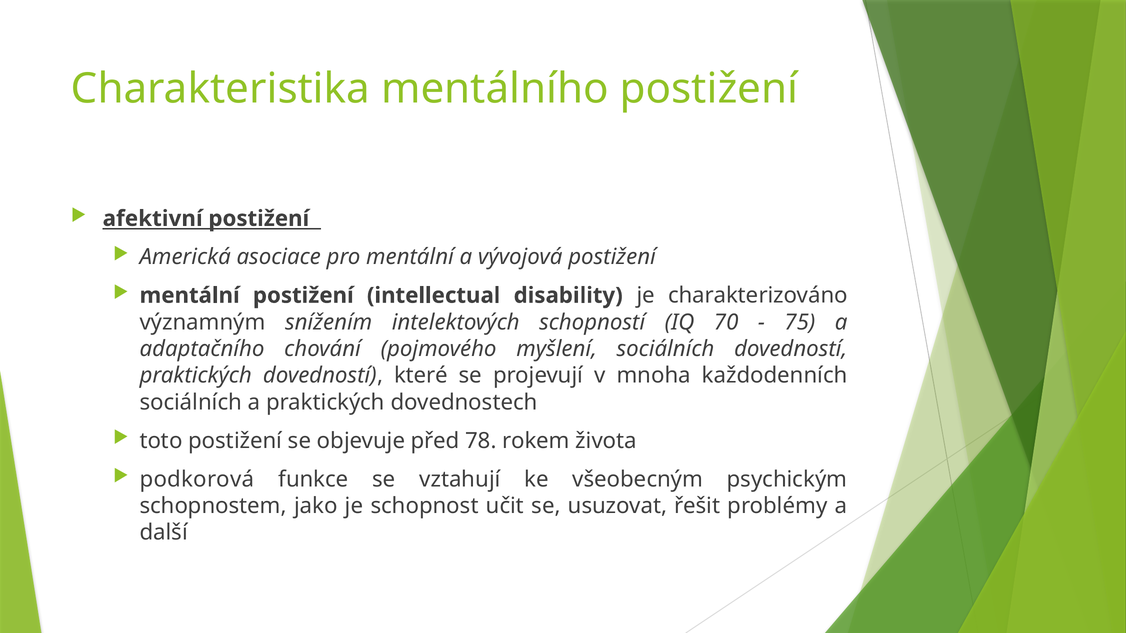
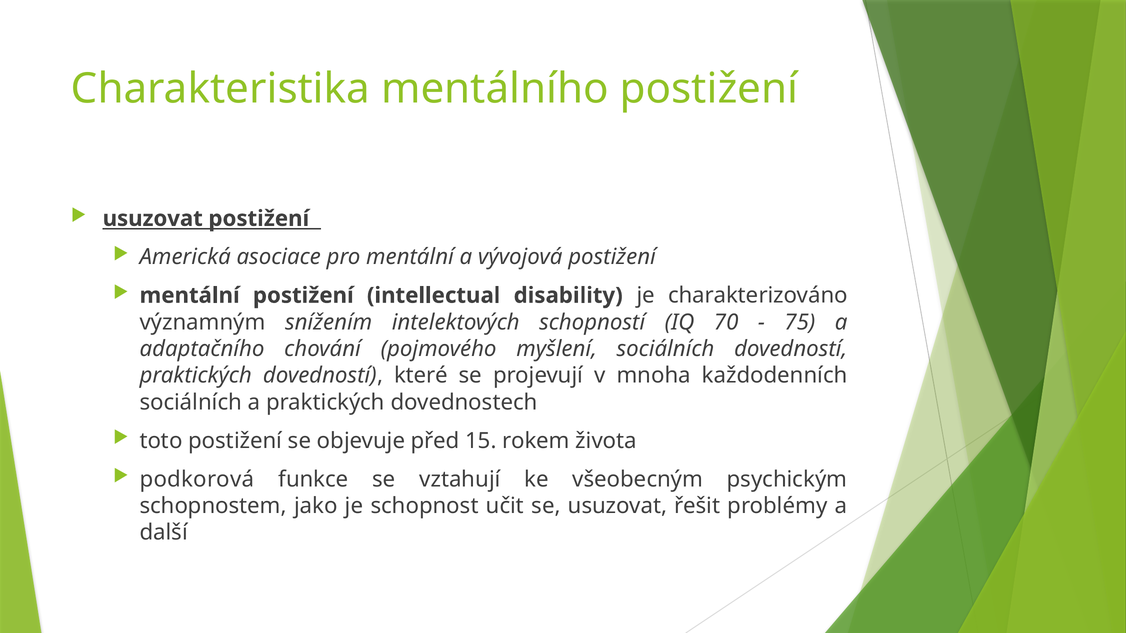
afektivní at (153, 219): afektivní -> usuzovat
78: 78 -> 15
